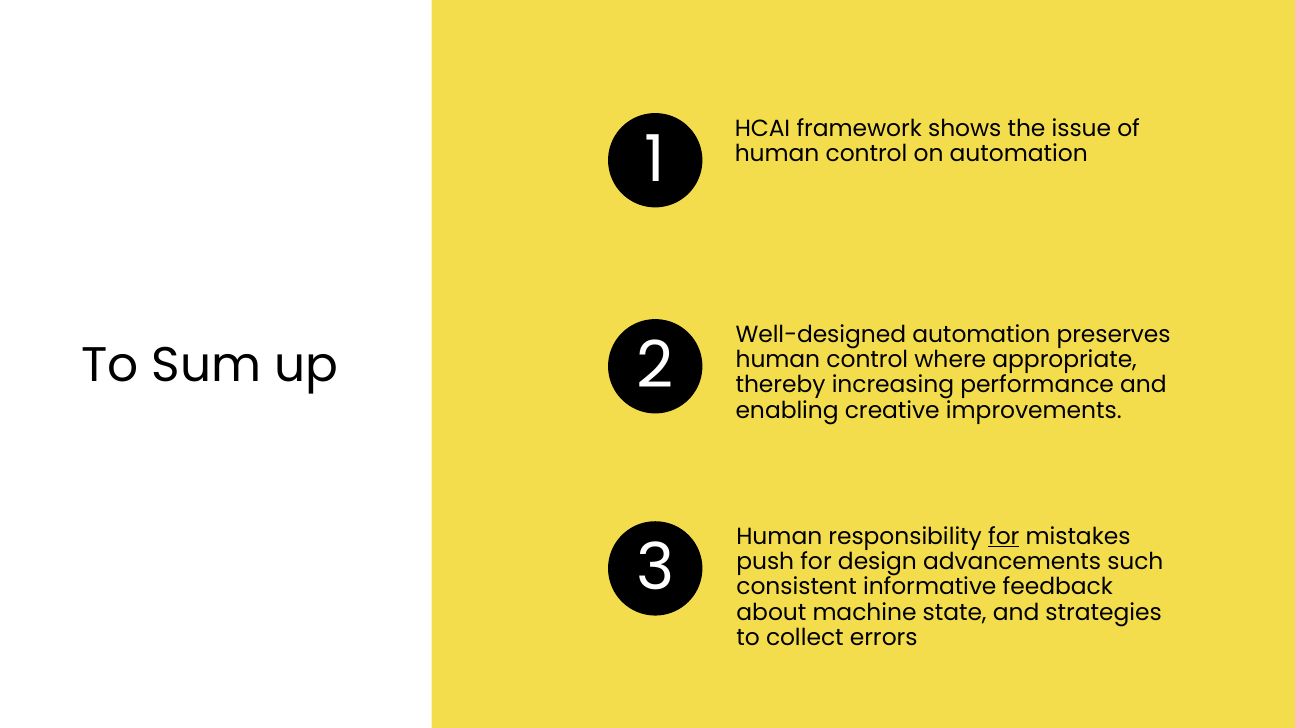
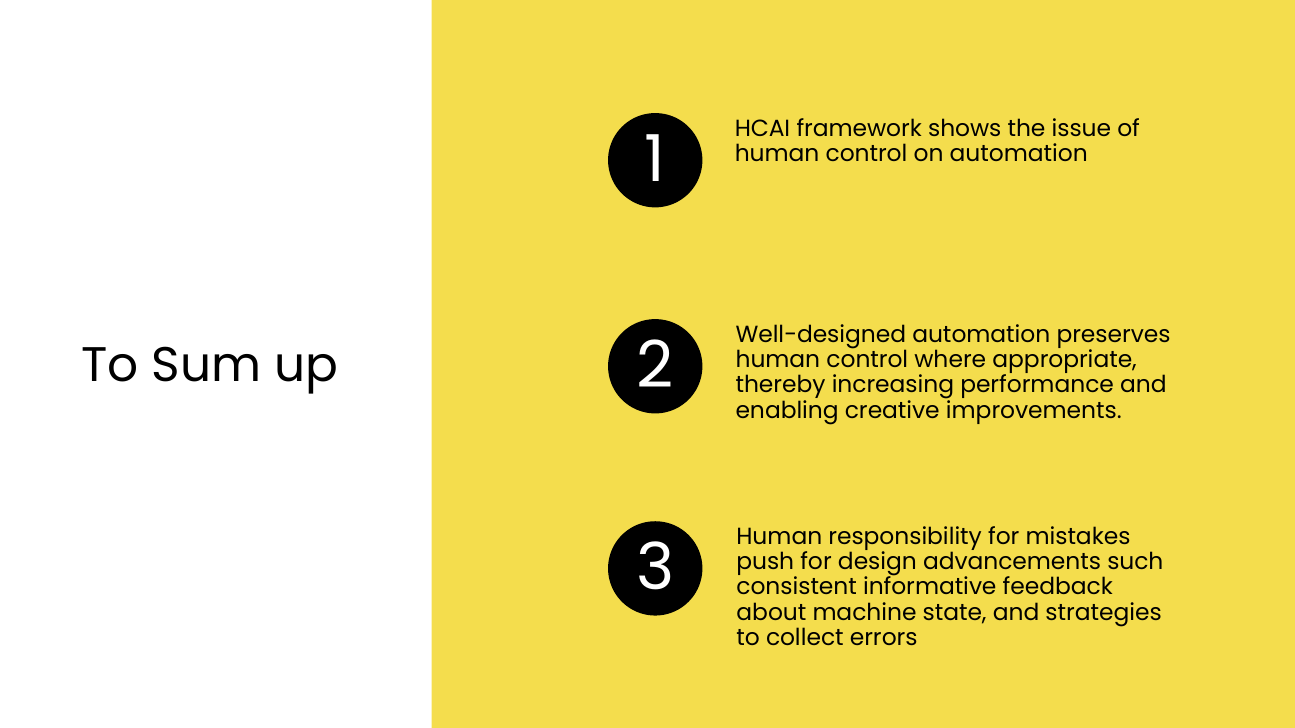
for at (1004, 537) underline: present -> none
